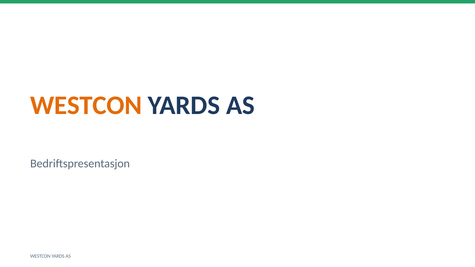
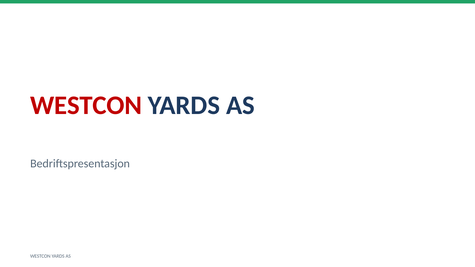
WESTCON at (86, 105) colour: orange -> red
